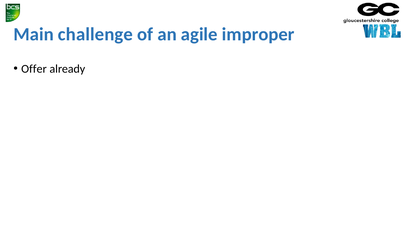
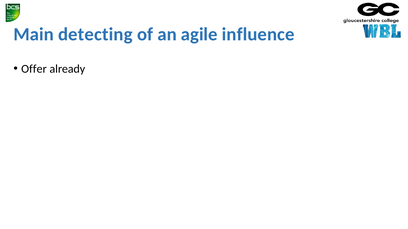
challenge: challenge -> detecting
improper: improper -> influence
